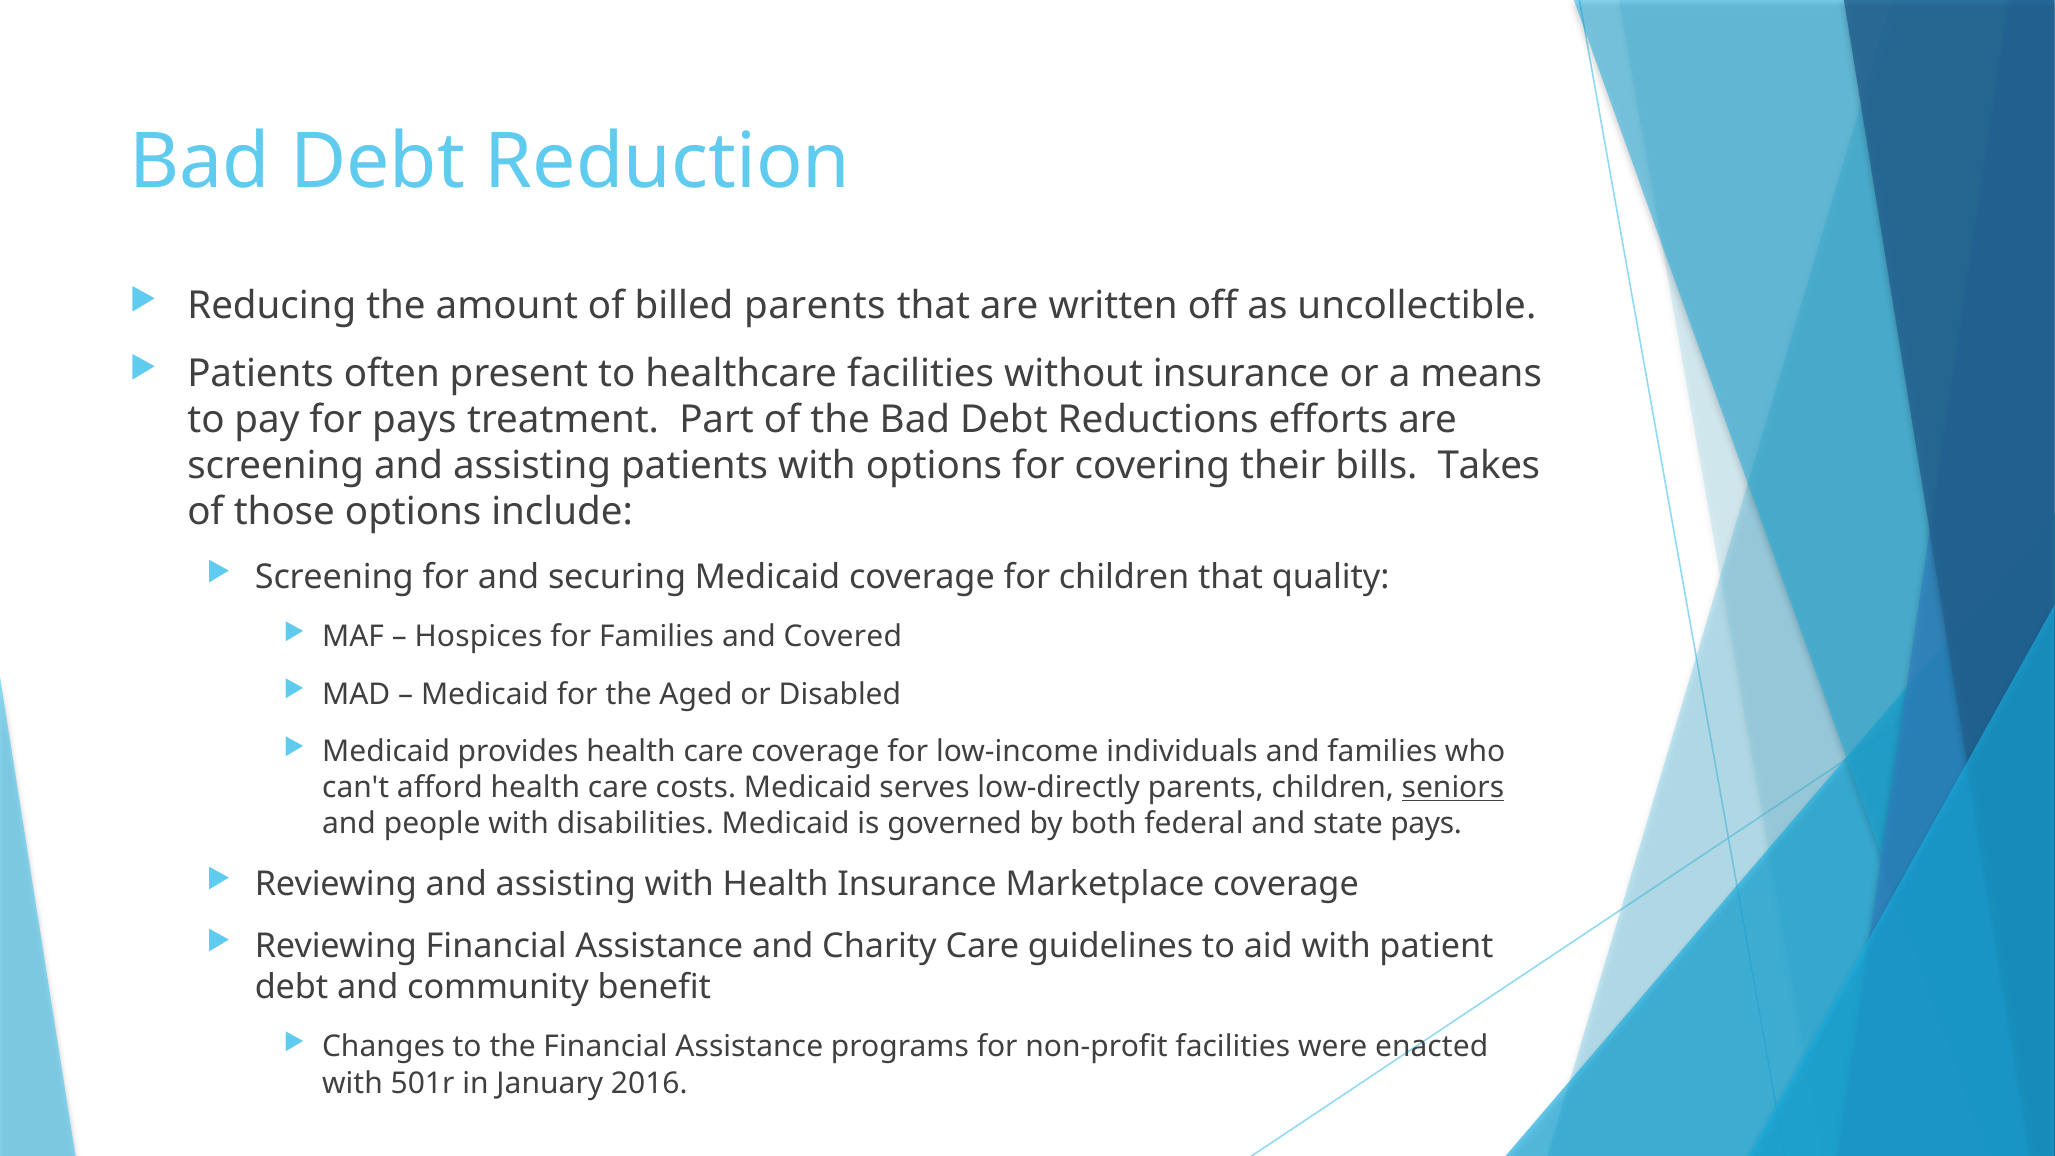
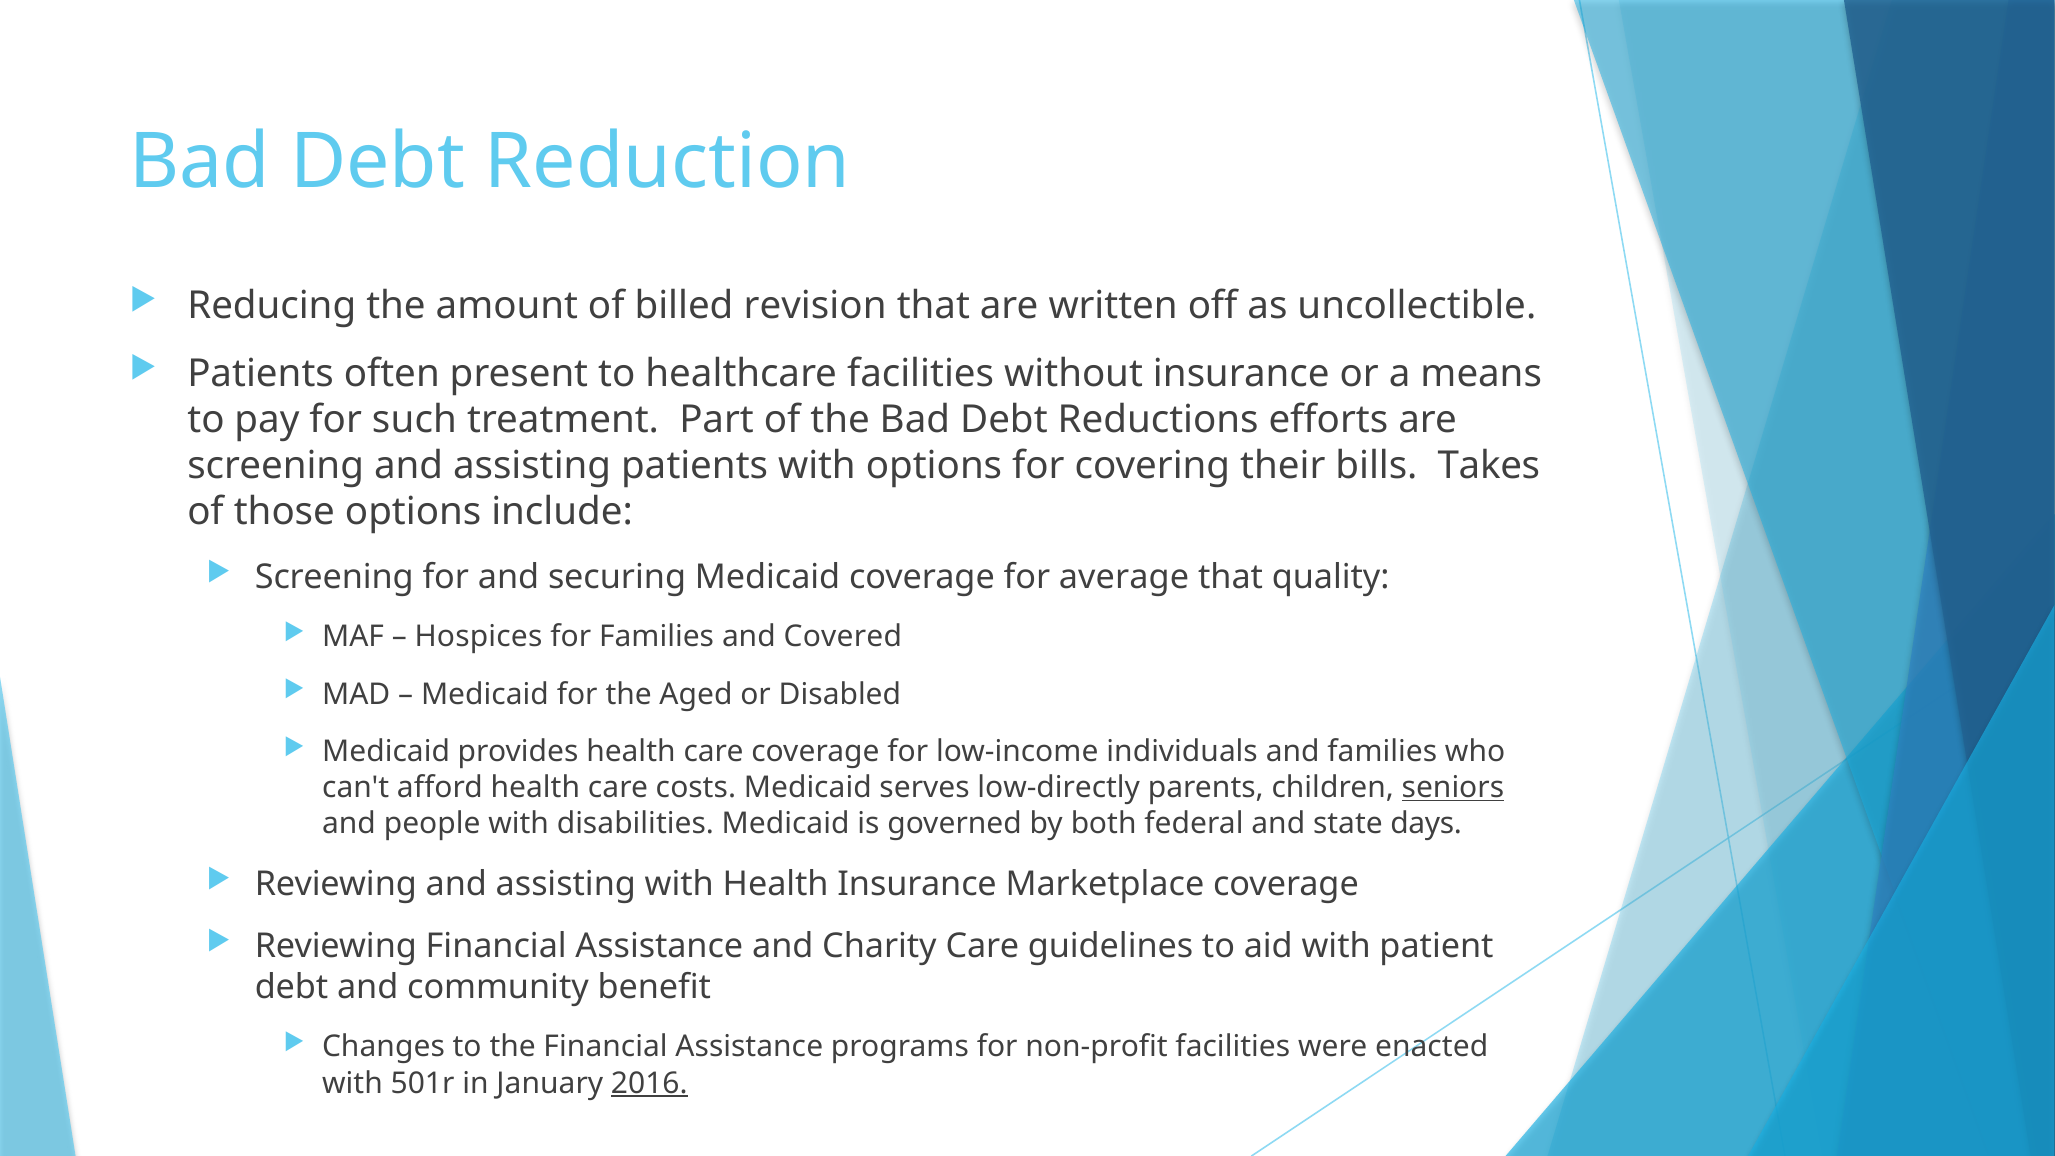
billed parents: parents -> revision
for pays: pays -> such
for children: children -> average
state pays: pays -> days
2016 underline: none -> present
